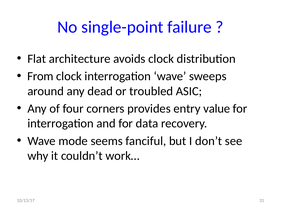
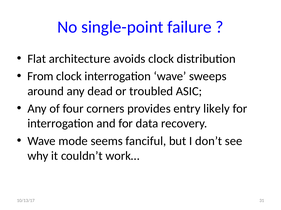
value: value -> likely
